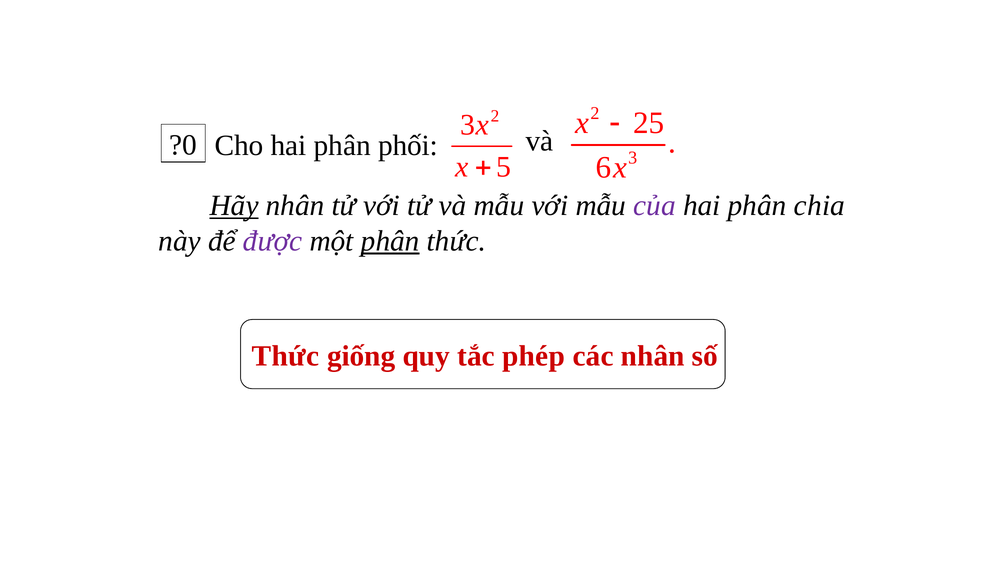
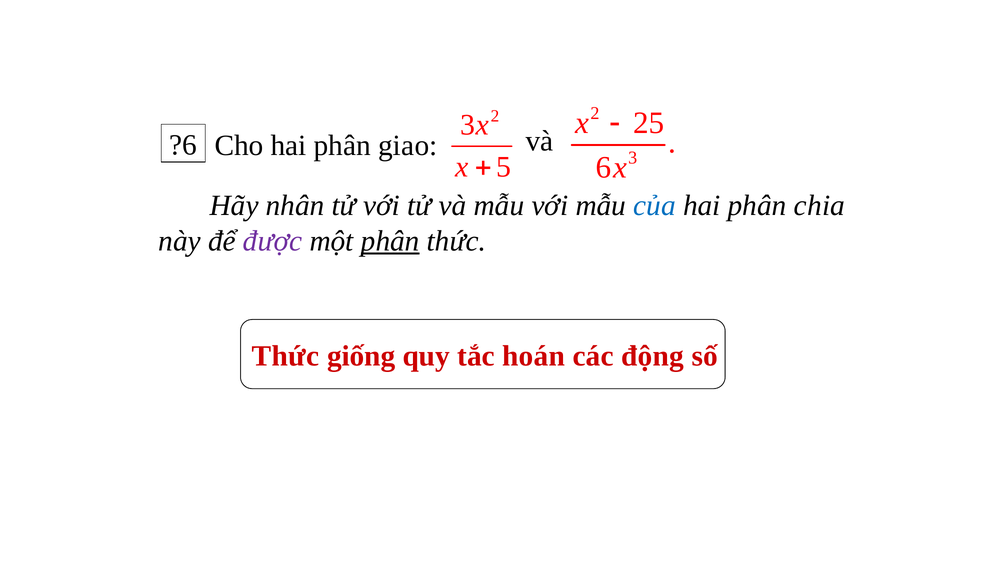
?0: ?0 -> ?6
phối: phối -> giao
Hãy underline: present -> none
của colour: purple -> blue
phép: phép -> hoán
các nhân: nhân -> động
